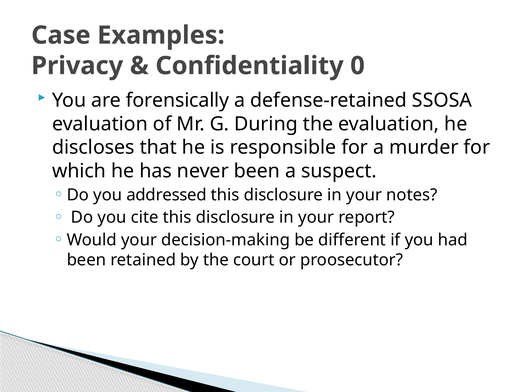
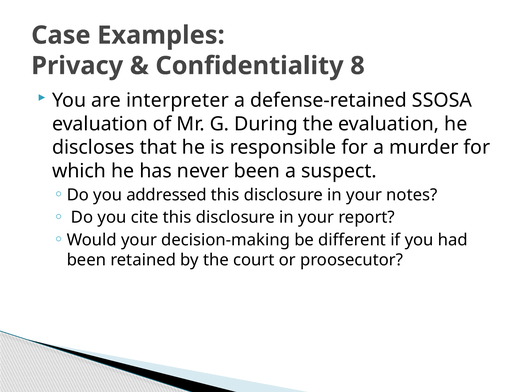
0: 0 -> 8
forensically: forensically -> interpreter
